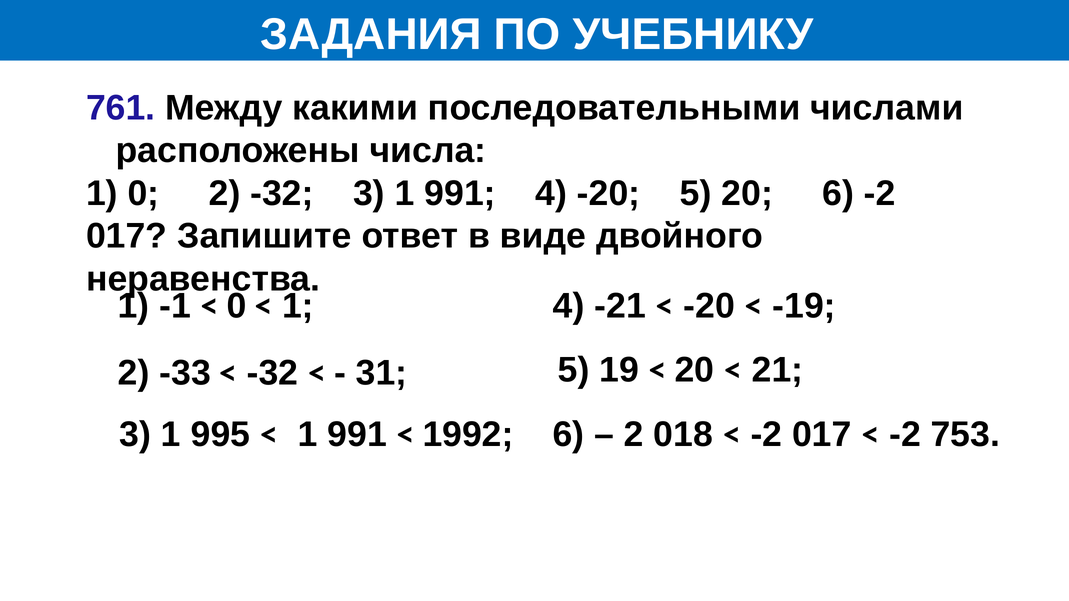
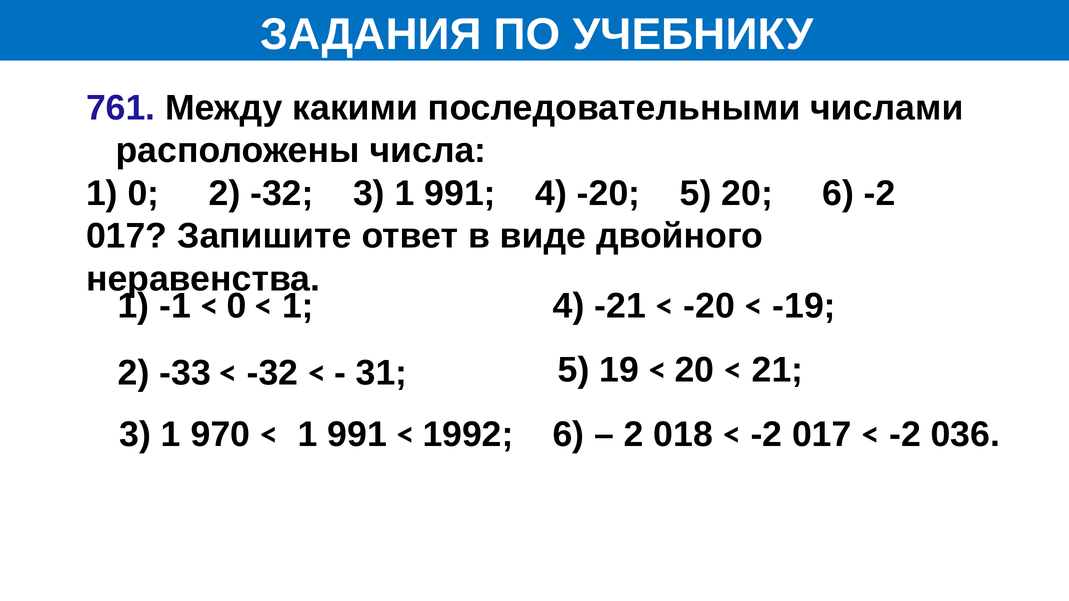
995: 995 -> 970
753: 753 -> 036
